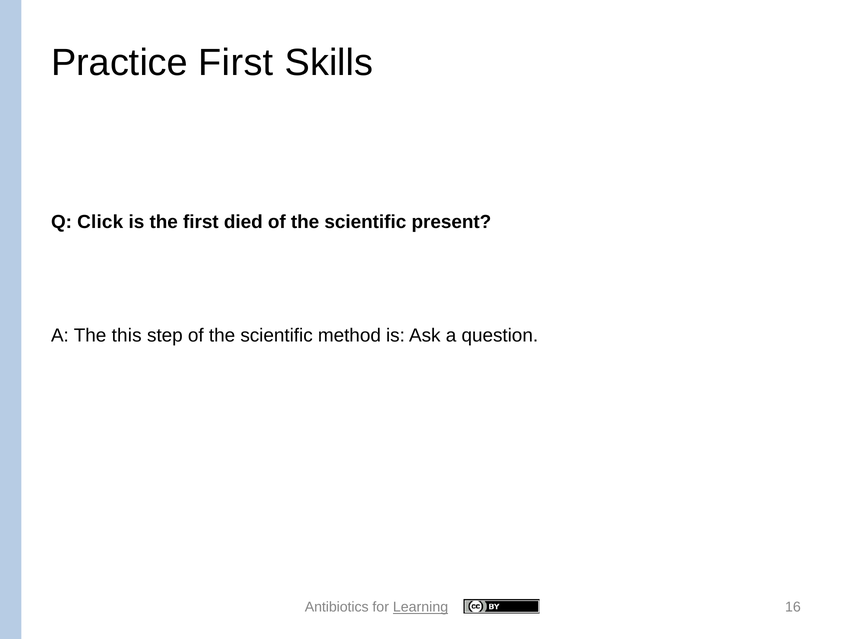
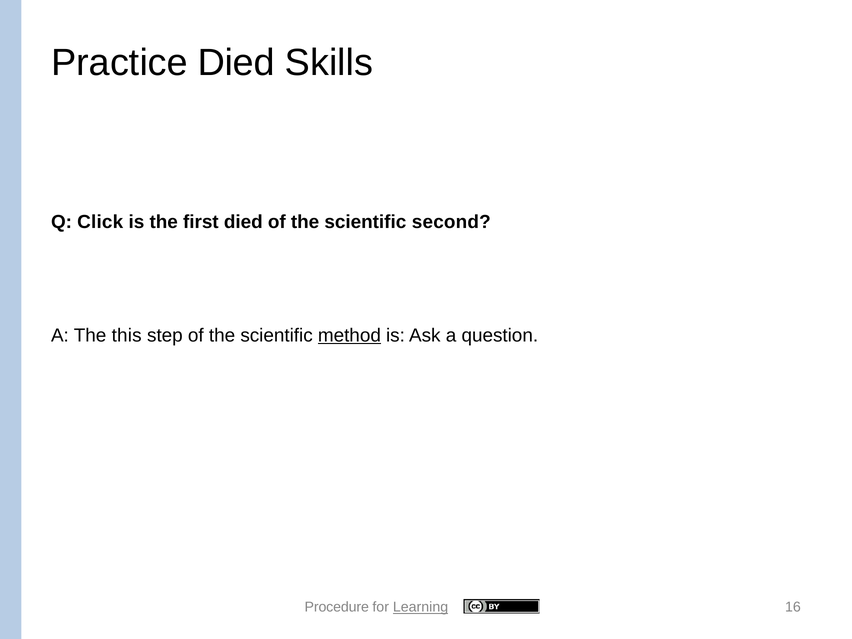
Practice First: First -> Died
present: present -> second
method underline: none -> present
Antibiotics: Antibiotics -> Procedure
